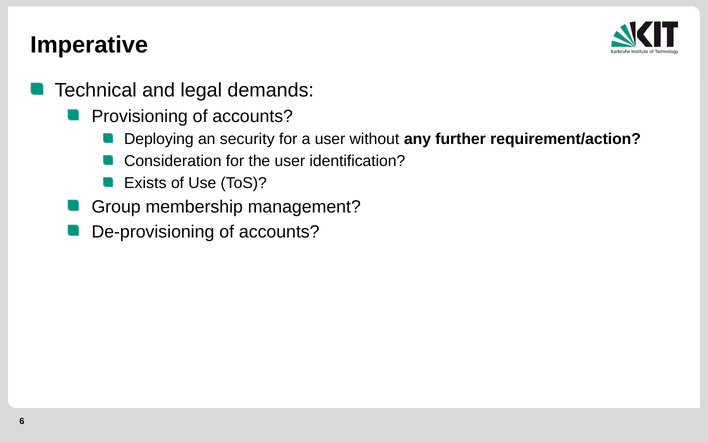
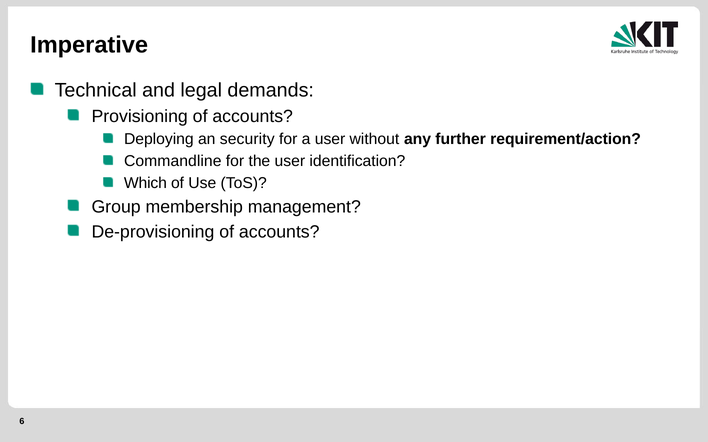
Consideration: Consideration -> Commandline
Exists: Exists -> Which
